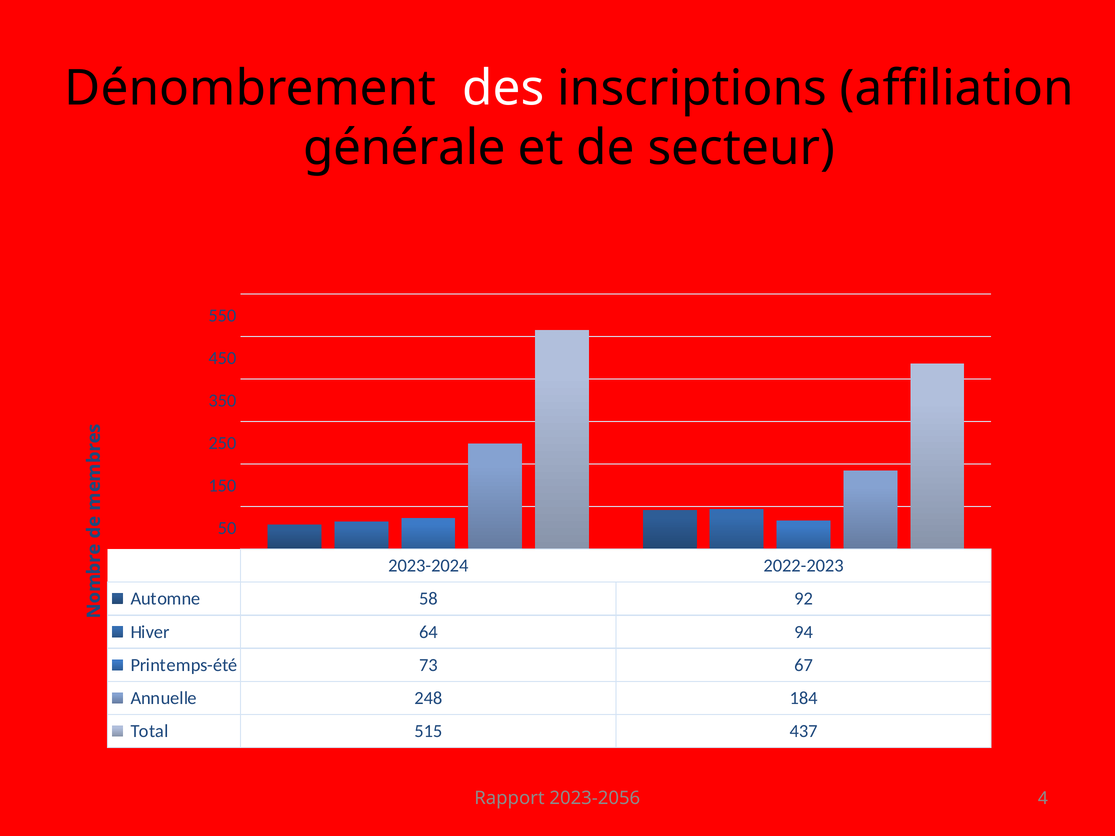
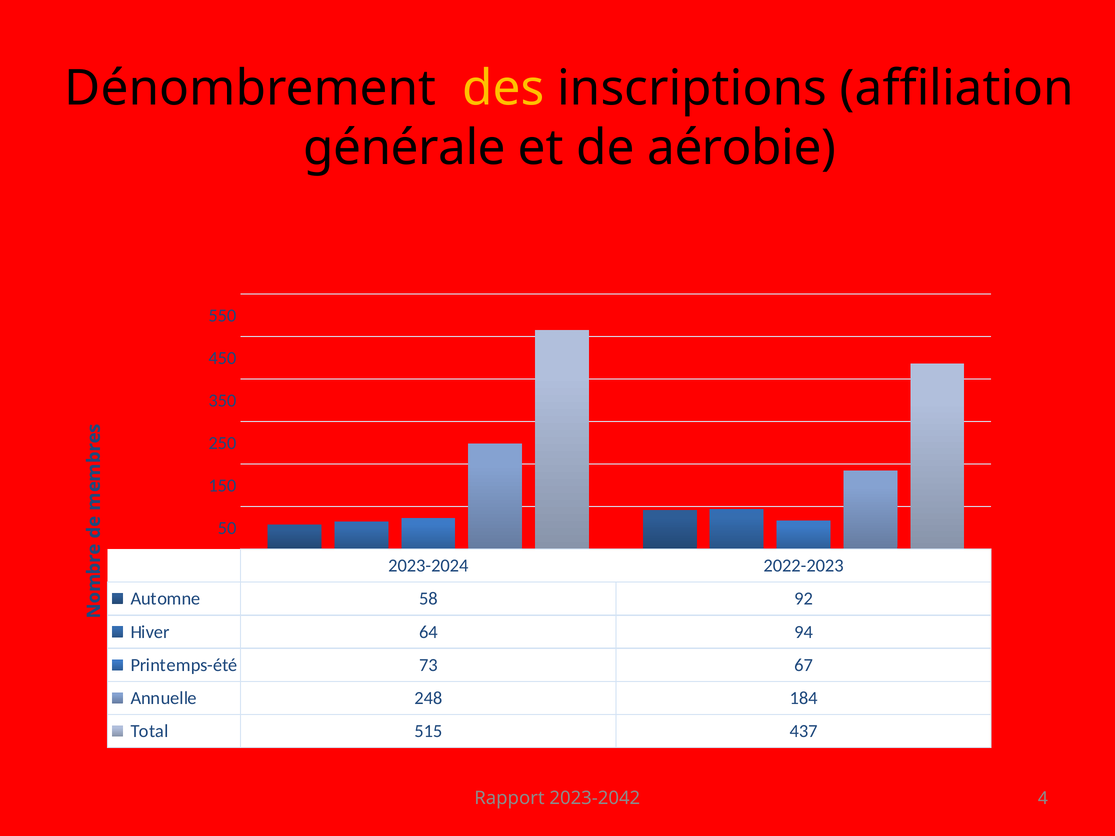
des colour: white -> yellow
secteur: secteur -> aérobie
2023-2056: 2023-2056 -> 2023-2042
